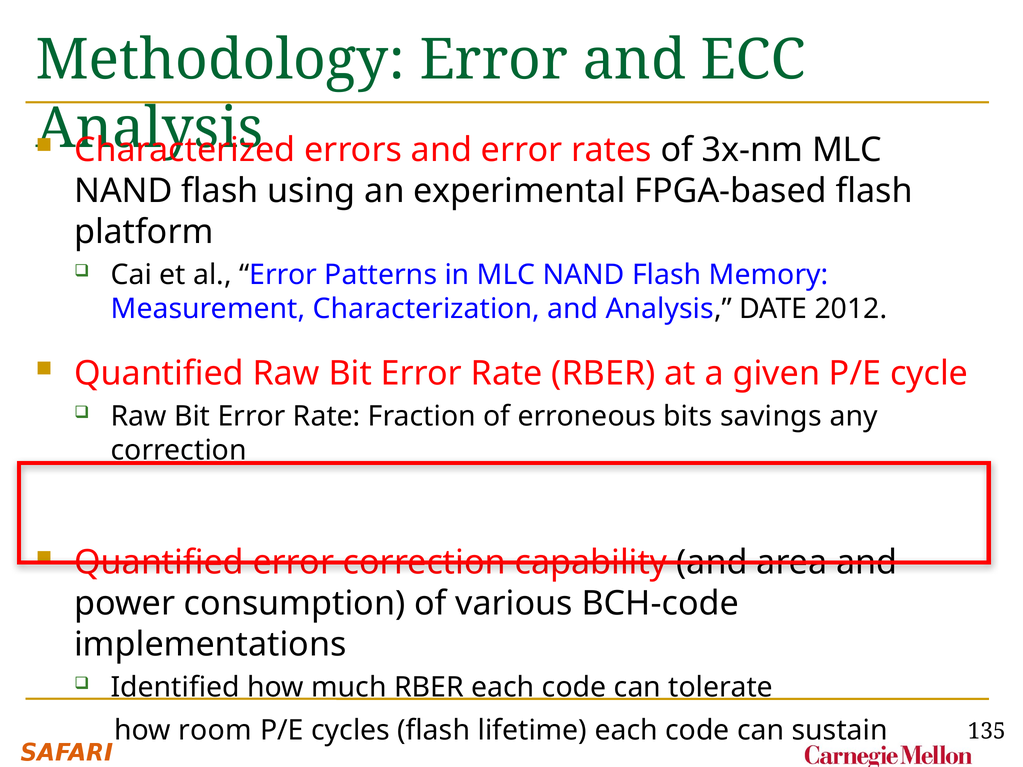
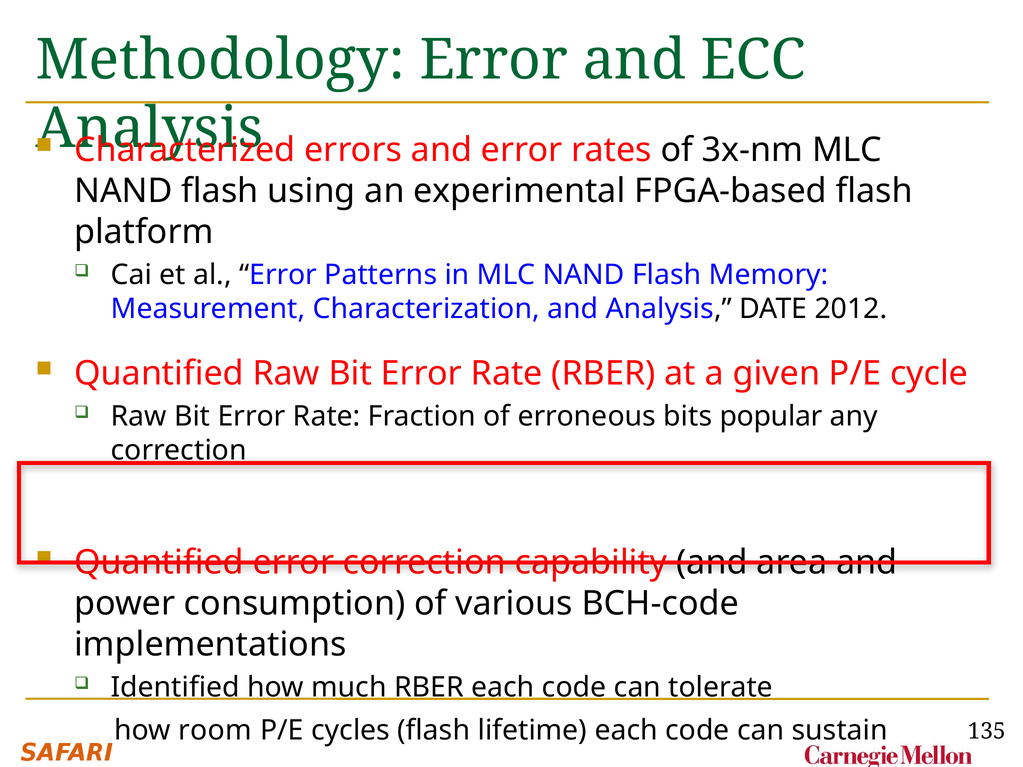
savings: savings -> popular
